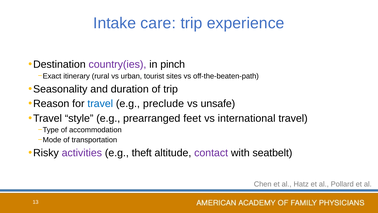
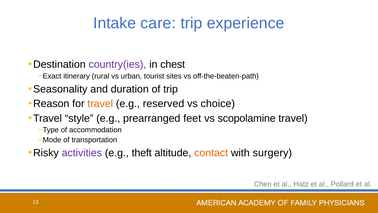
pinch: pinch -> chest
travel at (100, 104) colour: blue -> orange
preclude: preclude -> reserved
unsafe: unsafe -> choice
international: international -> scopolamine
contact colour: purple -> orange
seatbelt: seatbelt -> surgery
